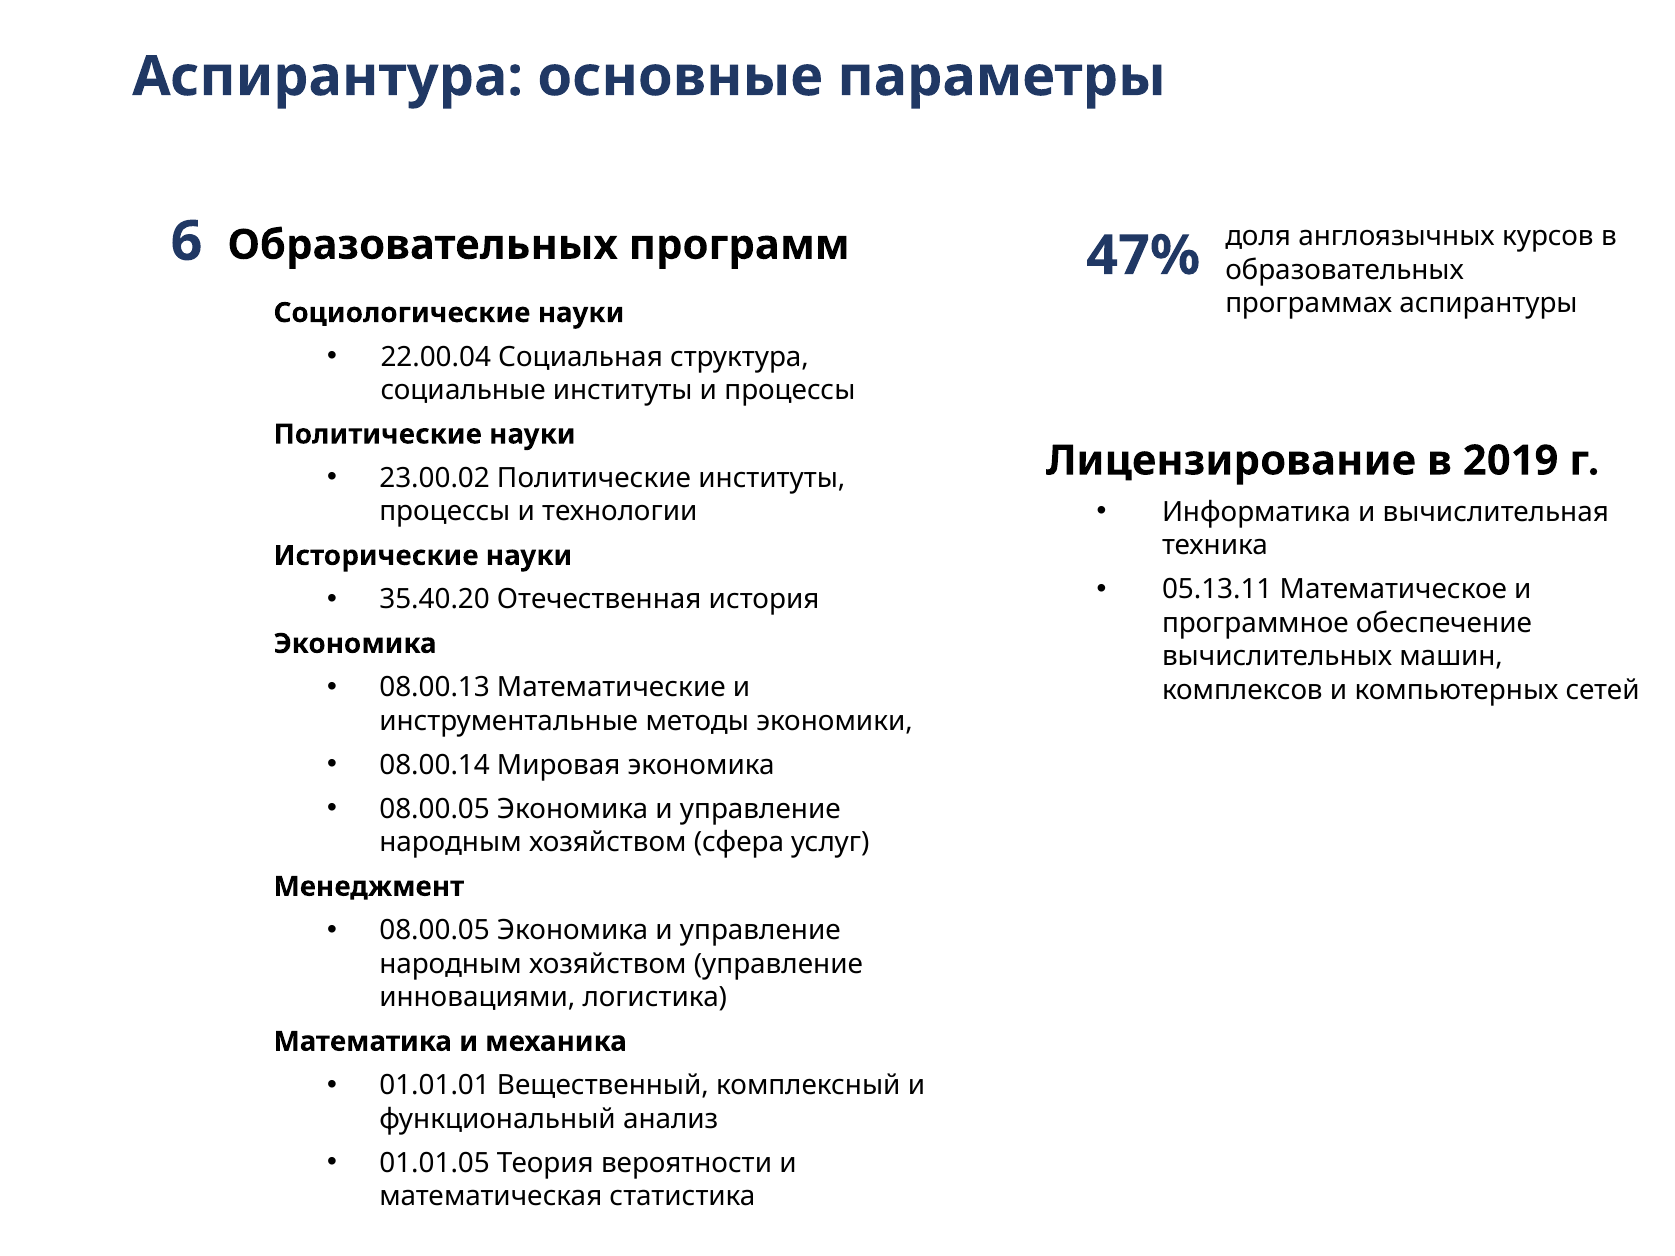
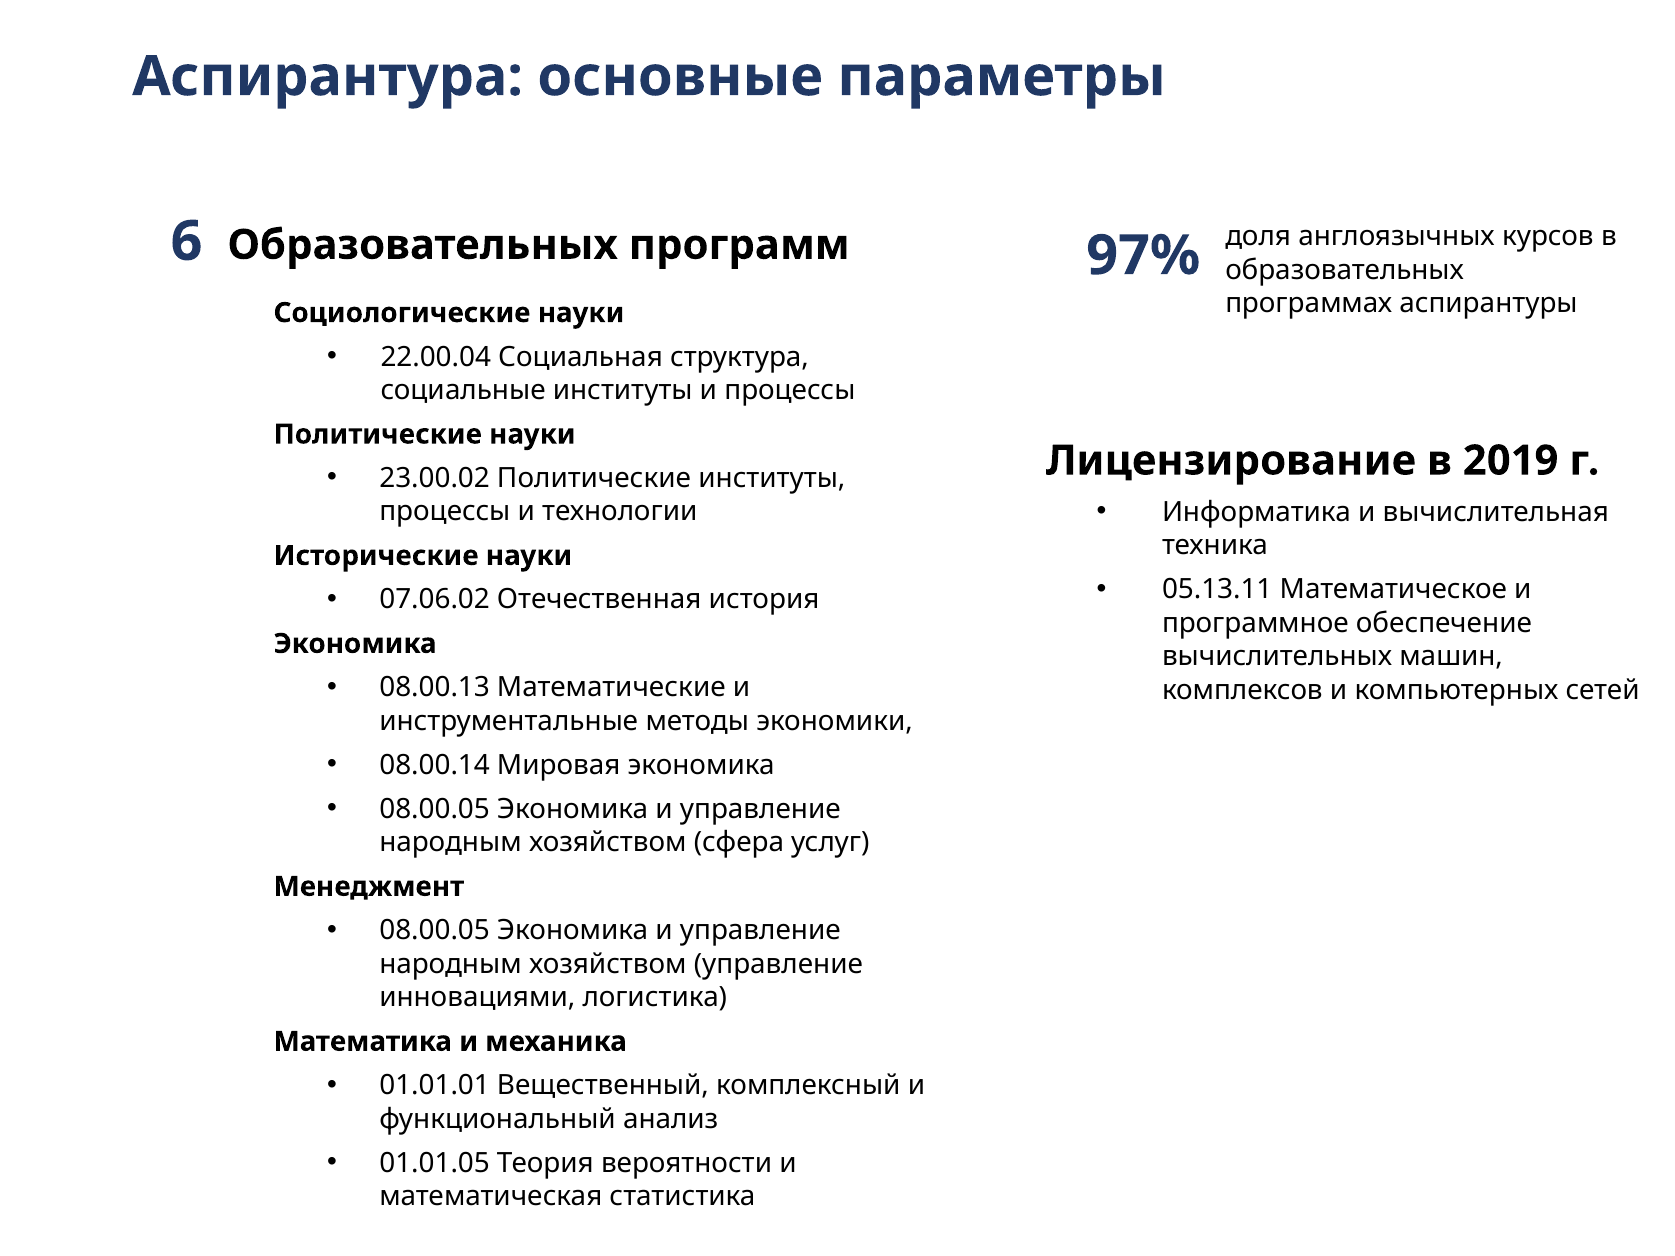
47%: 47% -> 97%
35.40.20: 35.40.20 -> 07.06.02
